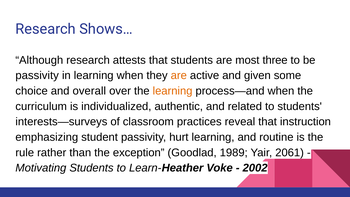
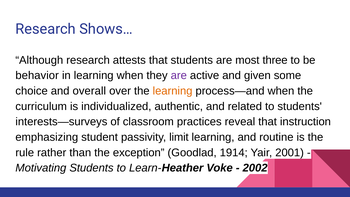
passivity at (37, 75): passivity -> behavior
are at (179, 75) colour: orange -> purple
hurt: hurt -> limit
1989: 1989 -> 1914
2061: 2061 -> 2001
